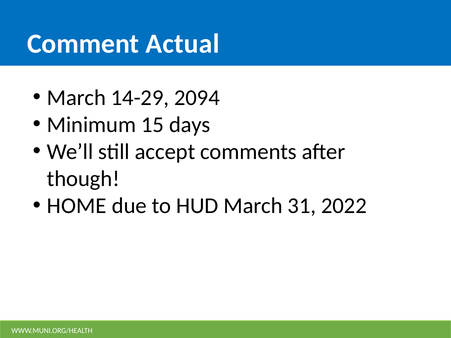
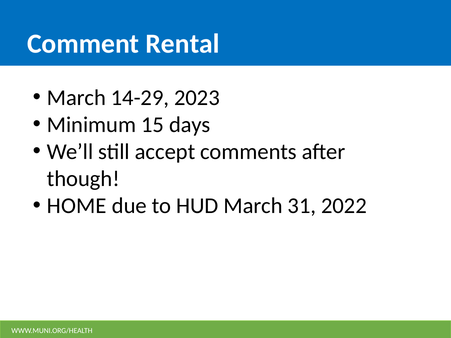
Actual: Actual -> Rental
2094: 2094 -> 2023
